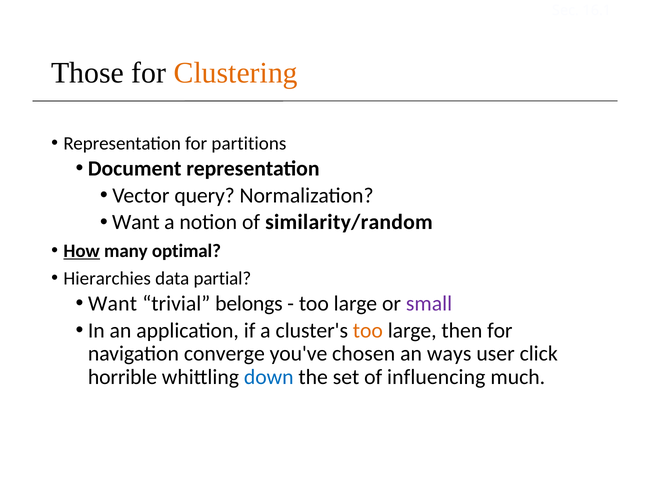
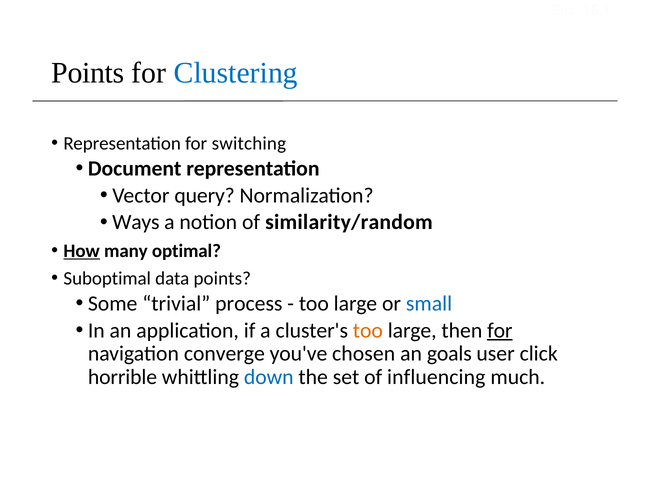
Those at (88, 73): Those -> Points
Clustering colour: orange -> blue
partitions: partitions -> switching
Want at (136, 222): Want -> Ways
Hierarchies: Hierarchies -> Suboptimal
data partial: partial -> points
Want at (113, 304): Want -> Some
belongs: belongs -> process
small colour: purple -> blue
for at (500, 331) underline: none -> present
ways: ways -> goals
